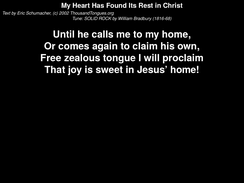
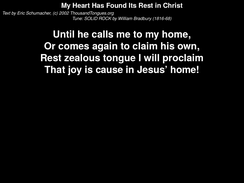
Free at (51, 58): Free -> Rest
sweet: sweet -> cause
